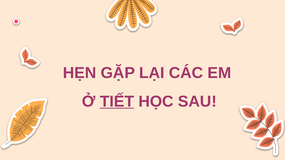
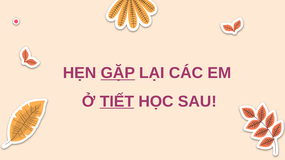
GẶP underline: none -> present
